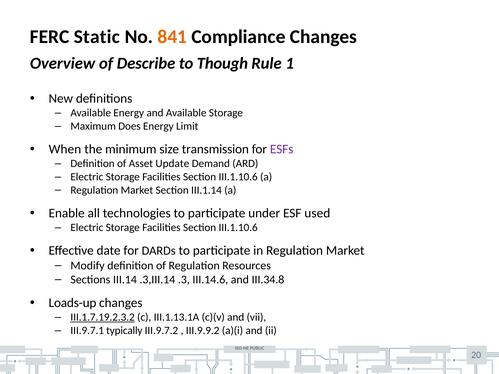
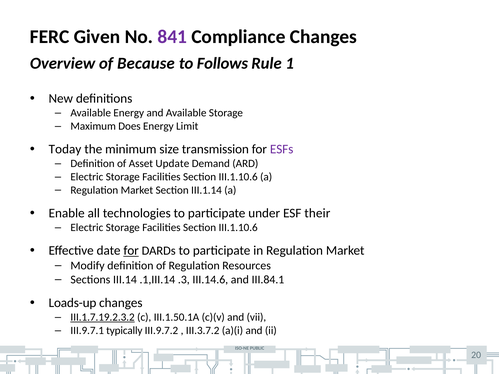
Static: Static -> Given
841 colour: orange -> purple
Describe: Describe -> Because
Though: Though -> Follows
When: When -> Today
used: used -> their
for at (131, 251) underline: none -> present
.3,III.14: .3,III.14 -> .1,III.14
III.34.8: III.34.8 -> III.84.1
III.1.13.1A: III.1.13.1A -> III.1.50.1A
III.9.9.2: III.9.9.2 -> III.3.7.2
